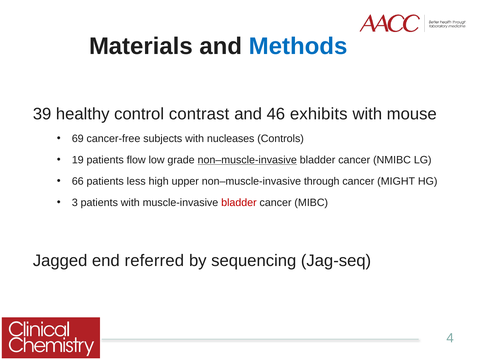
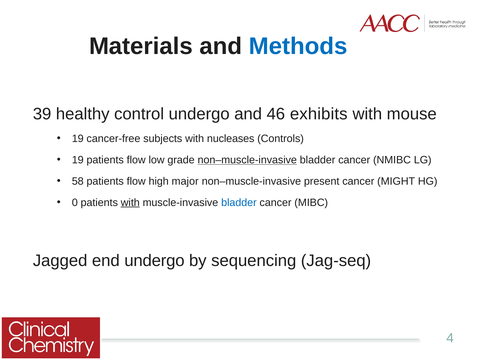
control contrast: contrast -> undergo
69 at (78, 139): 69 -> 19
66: 66 -> 58
less at (136, 181): less -> flow
upper: upper -> major
through: through -> present
3: 3 -> 0
with at (130, 203) underline: none -> present
bladder at (239, 203) colour: red -> blue
end referred: referred -> undergo
